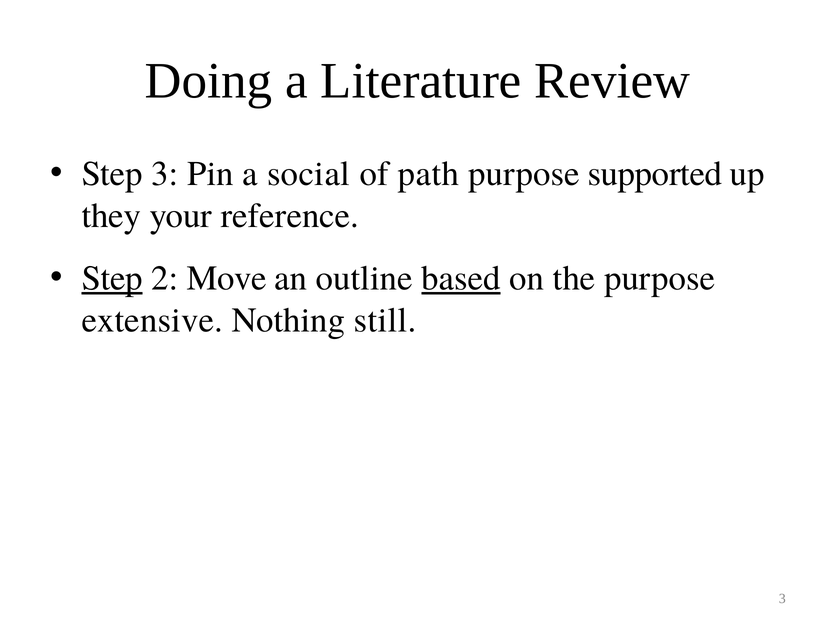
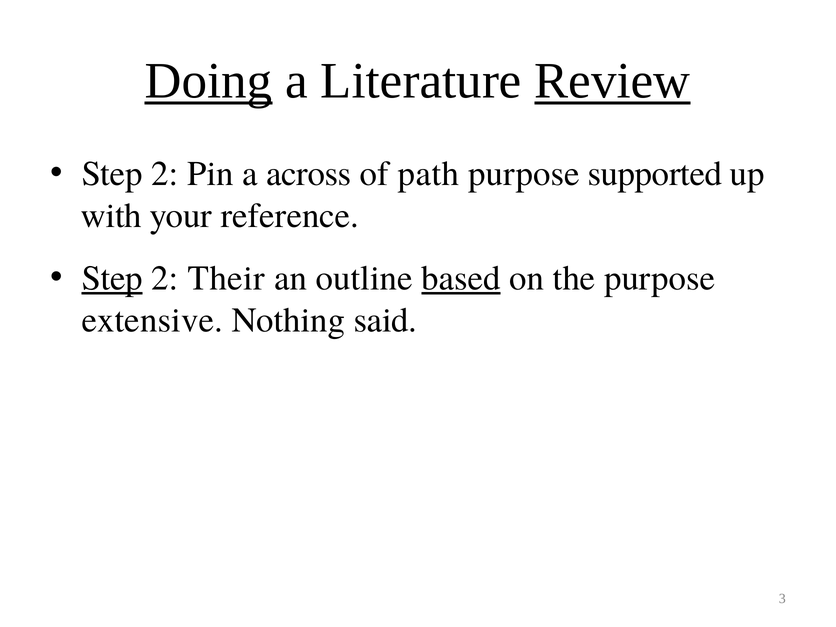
Doing underline: none -> present
Review underline: none -> present
3 at (165, 174): 3 -> 2
social: social -> across
they: they -> with
Move: Move -> Their
still: still -> said
